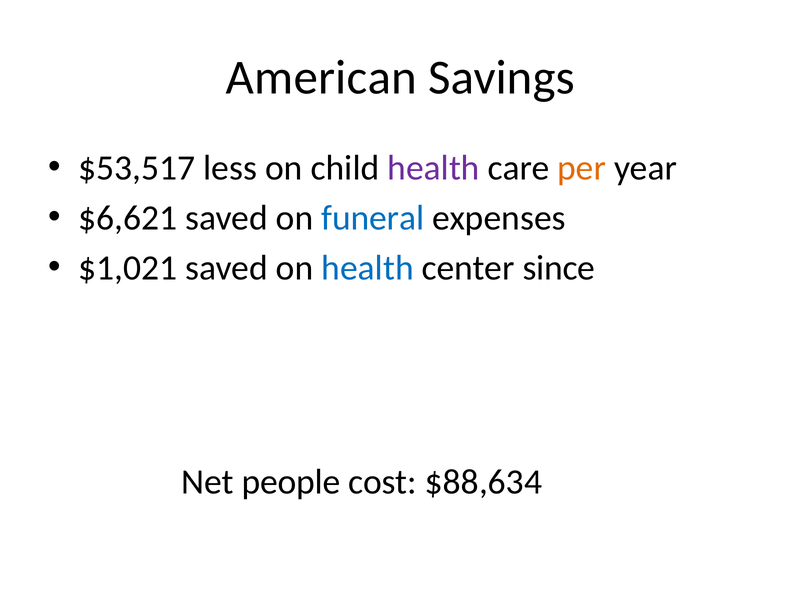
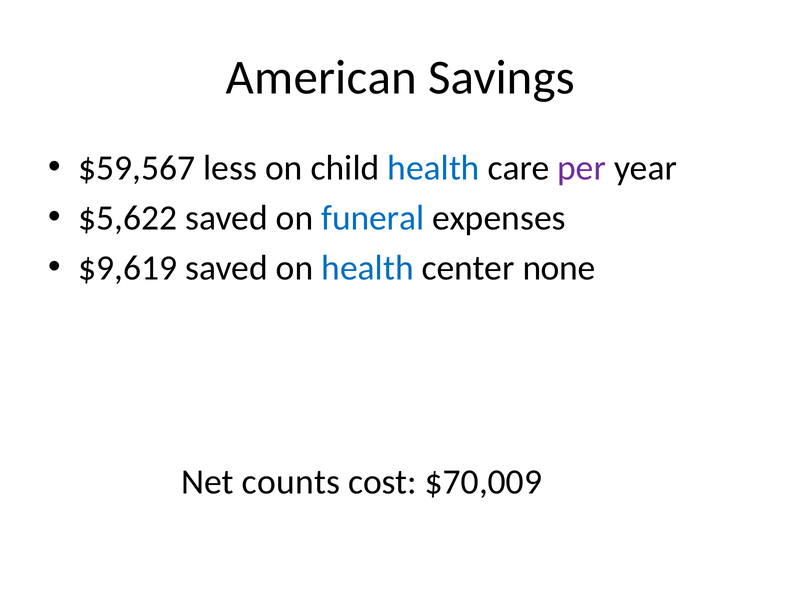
$53,517: $53,517 -> $59,567
health at (434, 168) colour: purple -> blue
per colour: orange -> purple
$6,621: $6,621 -> $5,622
$1,021: $1,021 -> $9,619
since: since -> none
people: people -> counts
$88,634: $88,634 -> $70,009
